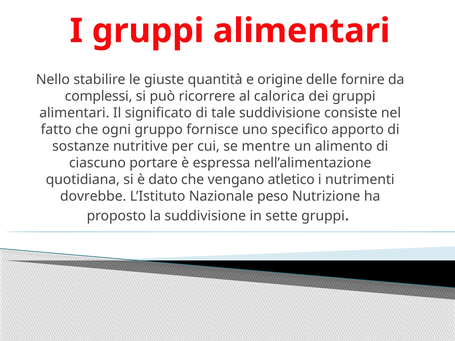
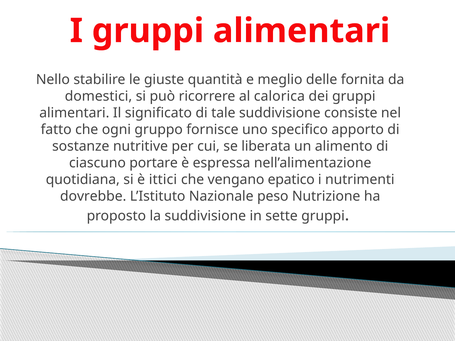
origine: origine -> meglio
fornire: fornire -> fornita
complessi: complessi -> domestici
mentre: mentre -> liberata
dato: dato -> ittici
atletico: atletico -> epatico
